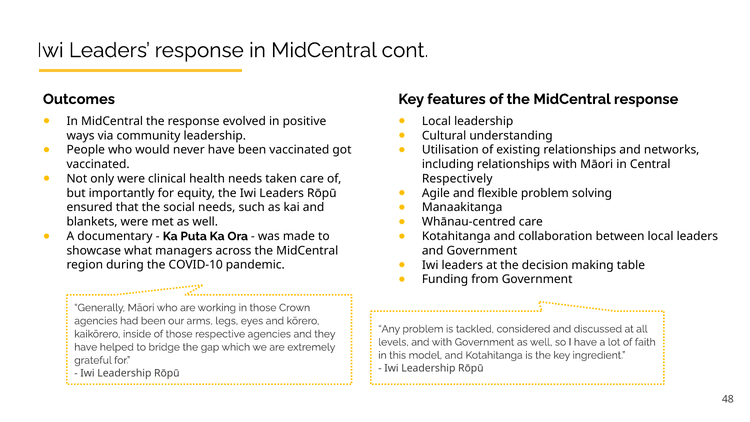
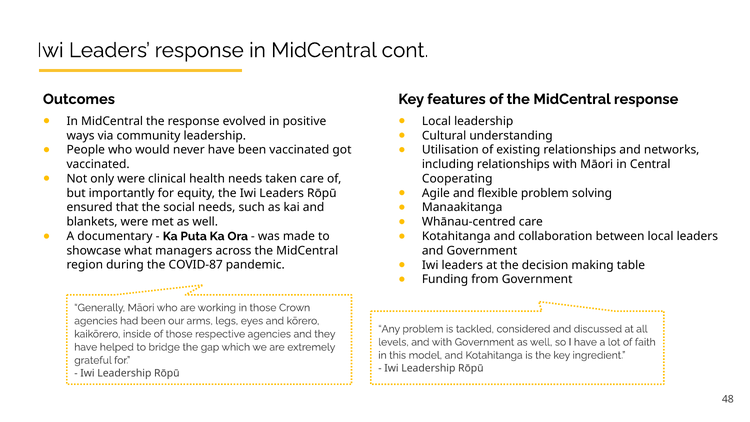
Respectively: Respectively -> Cooperating
COVID-10: COVID-10 -> COVID-87
